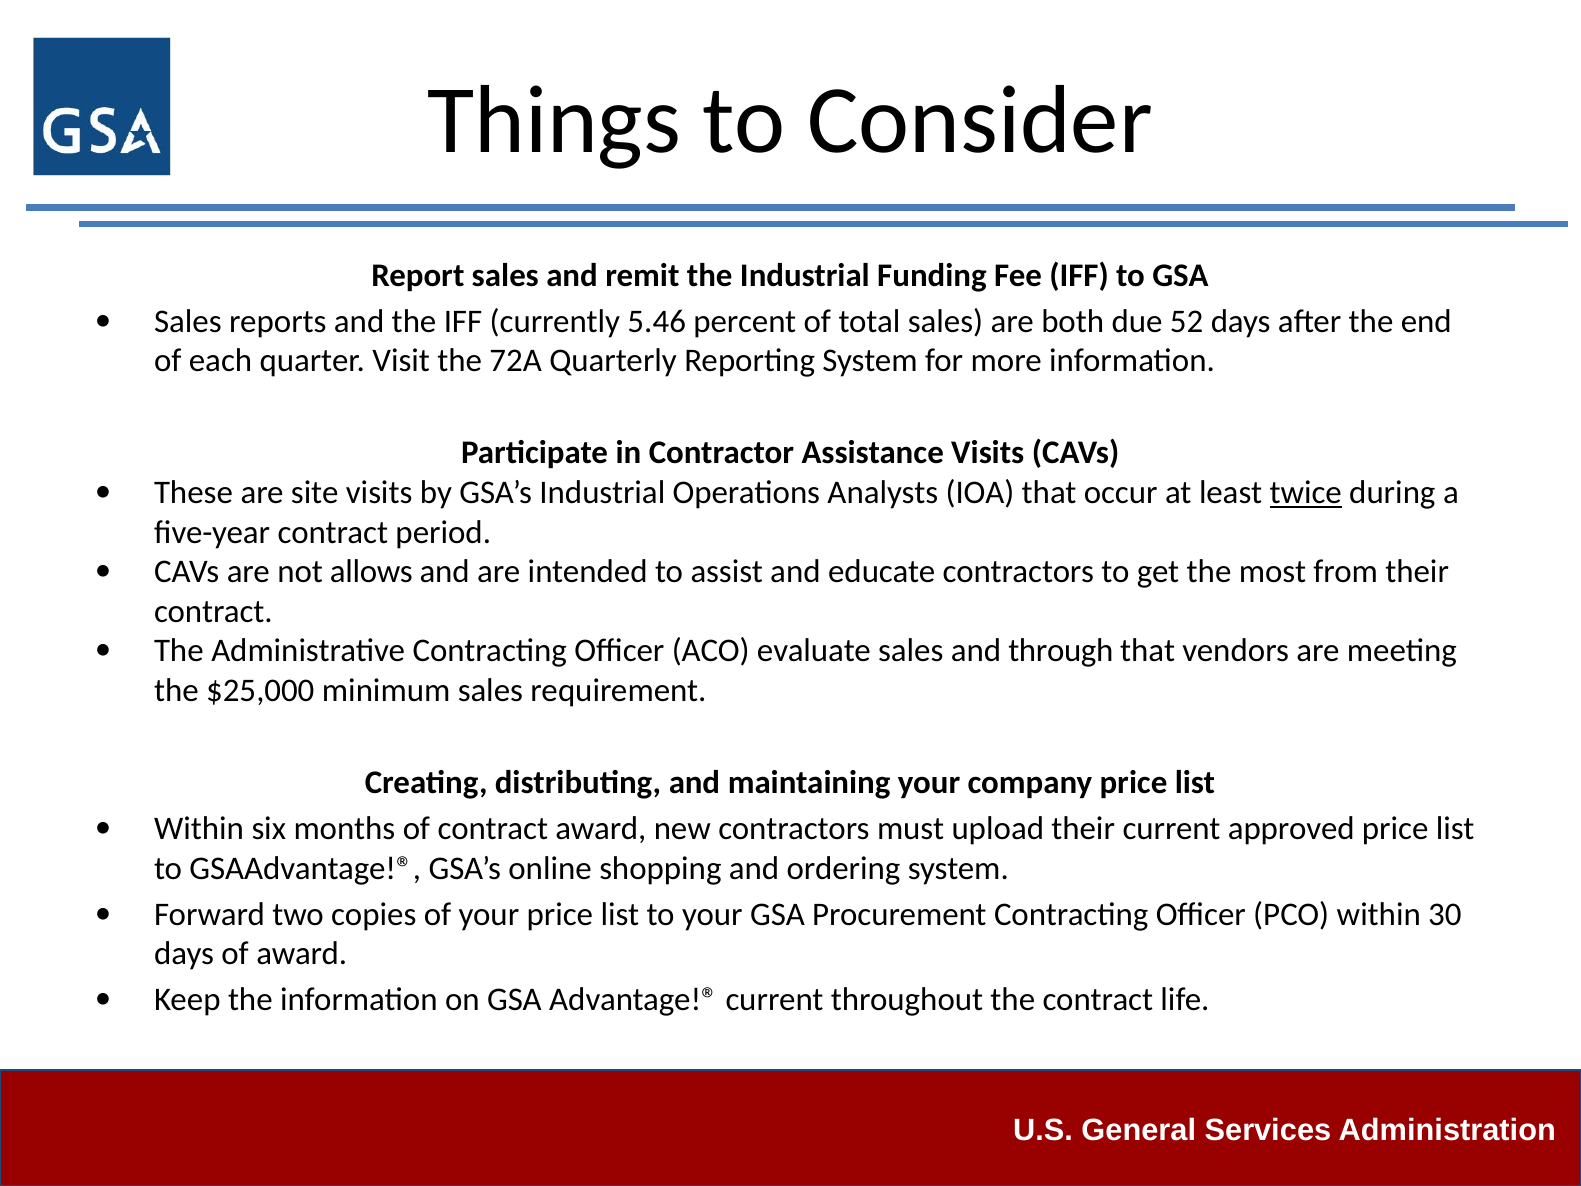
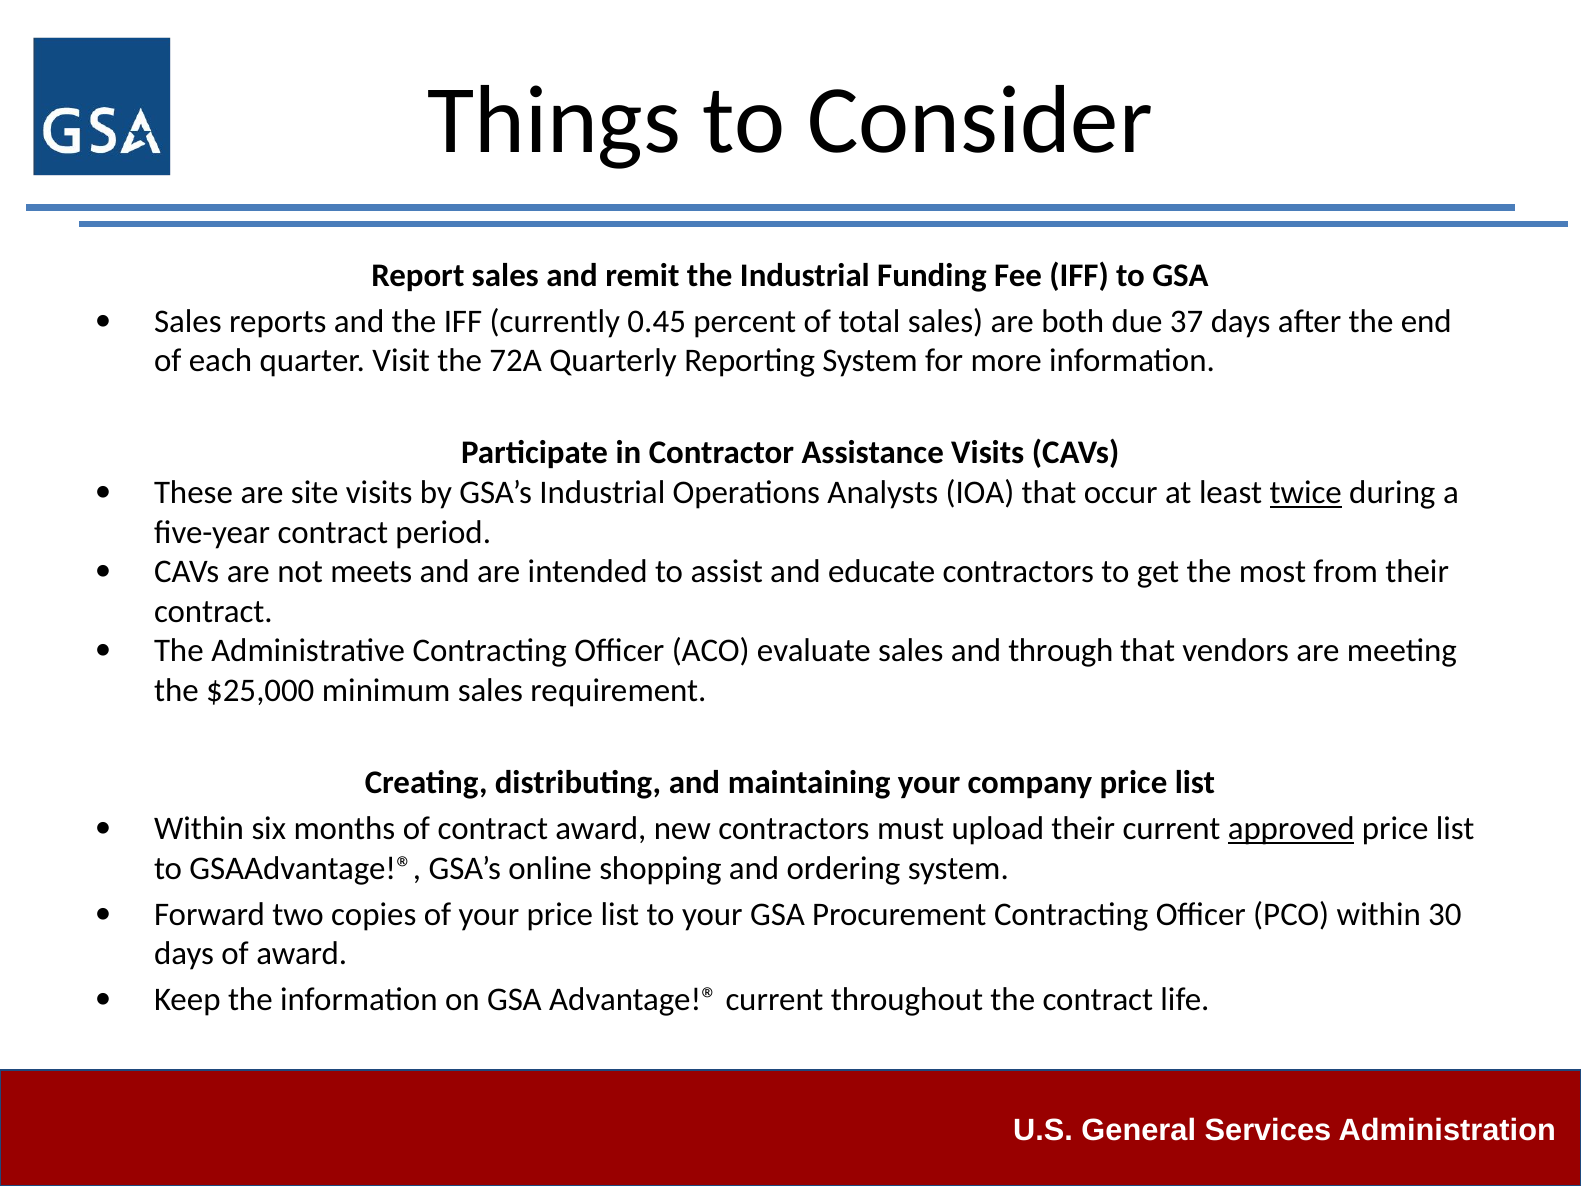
5.46: 5.46 -> 0.45
52: 52 -> 37
allows: allows -> meets
approved underline: none -> present
